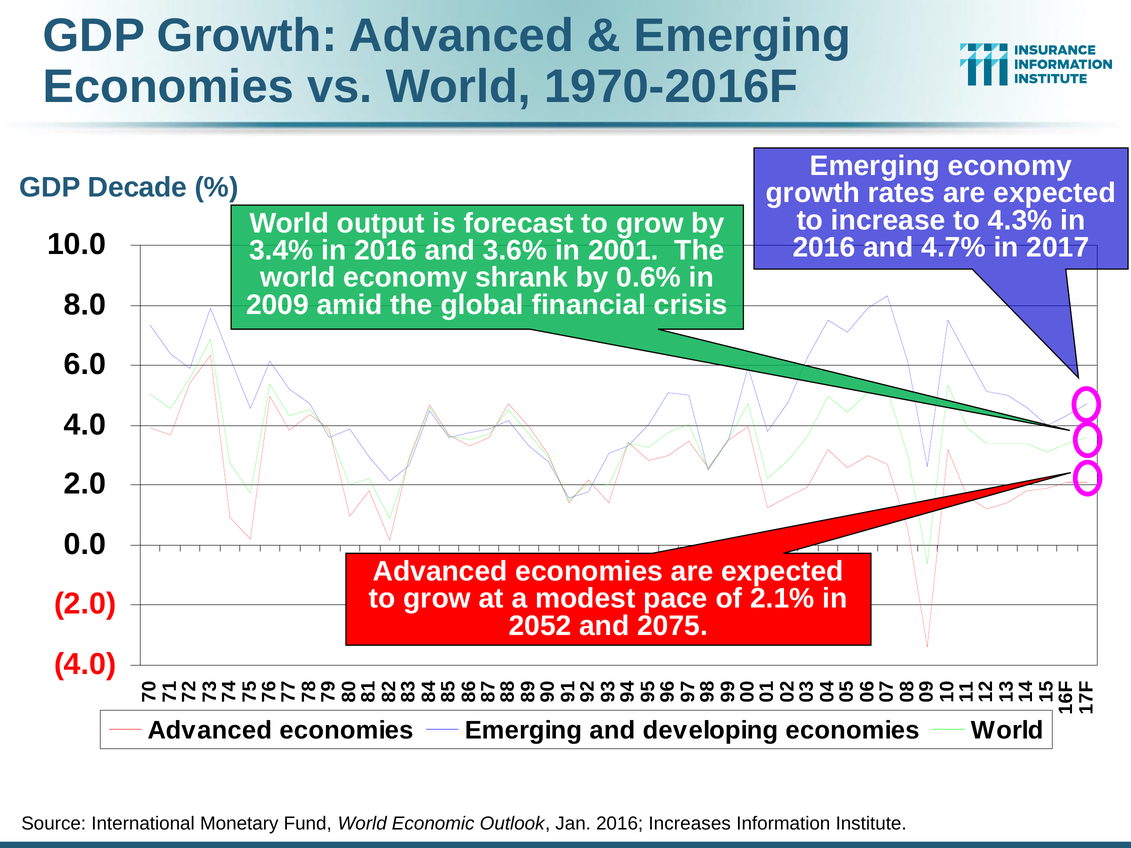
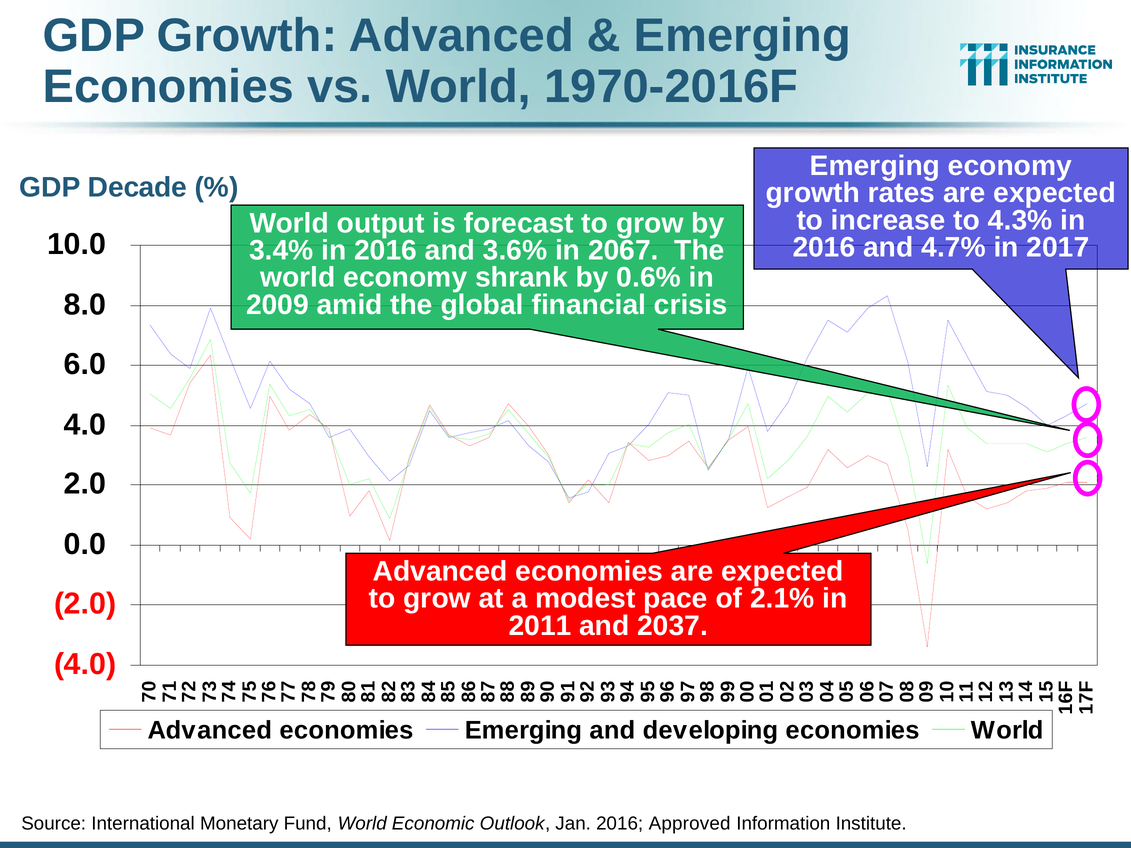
2001: 2001 -> 2067
2052: 2052 -> 2011
2075: 2075 -> 2037
Increases: Increases -> Approved
